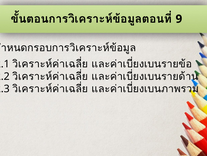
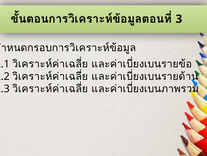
9: 9 -> 3
